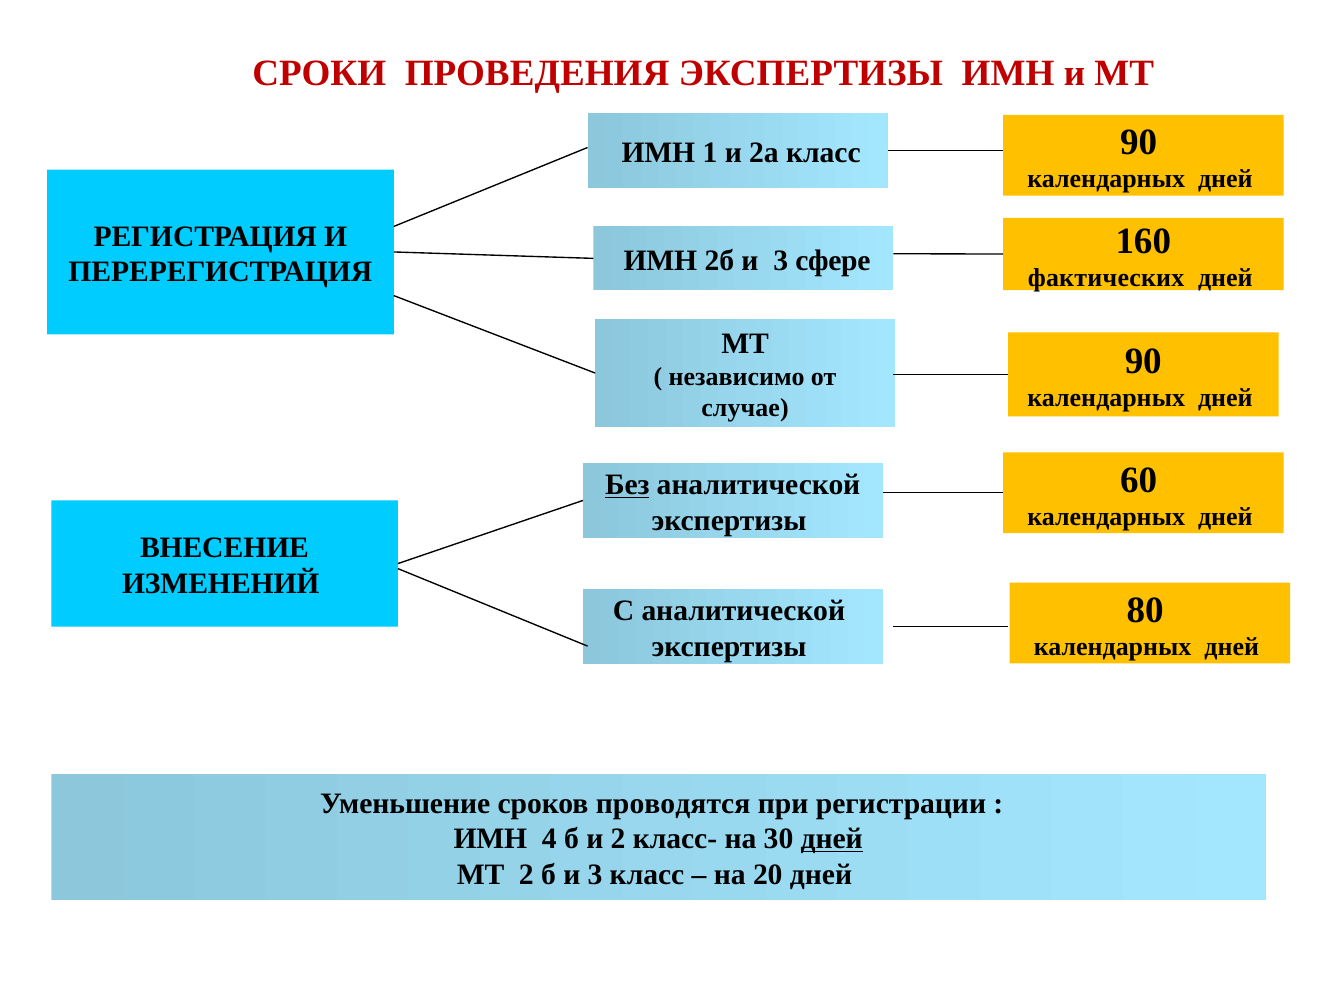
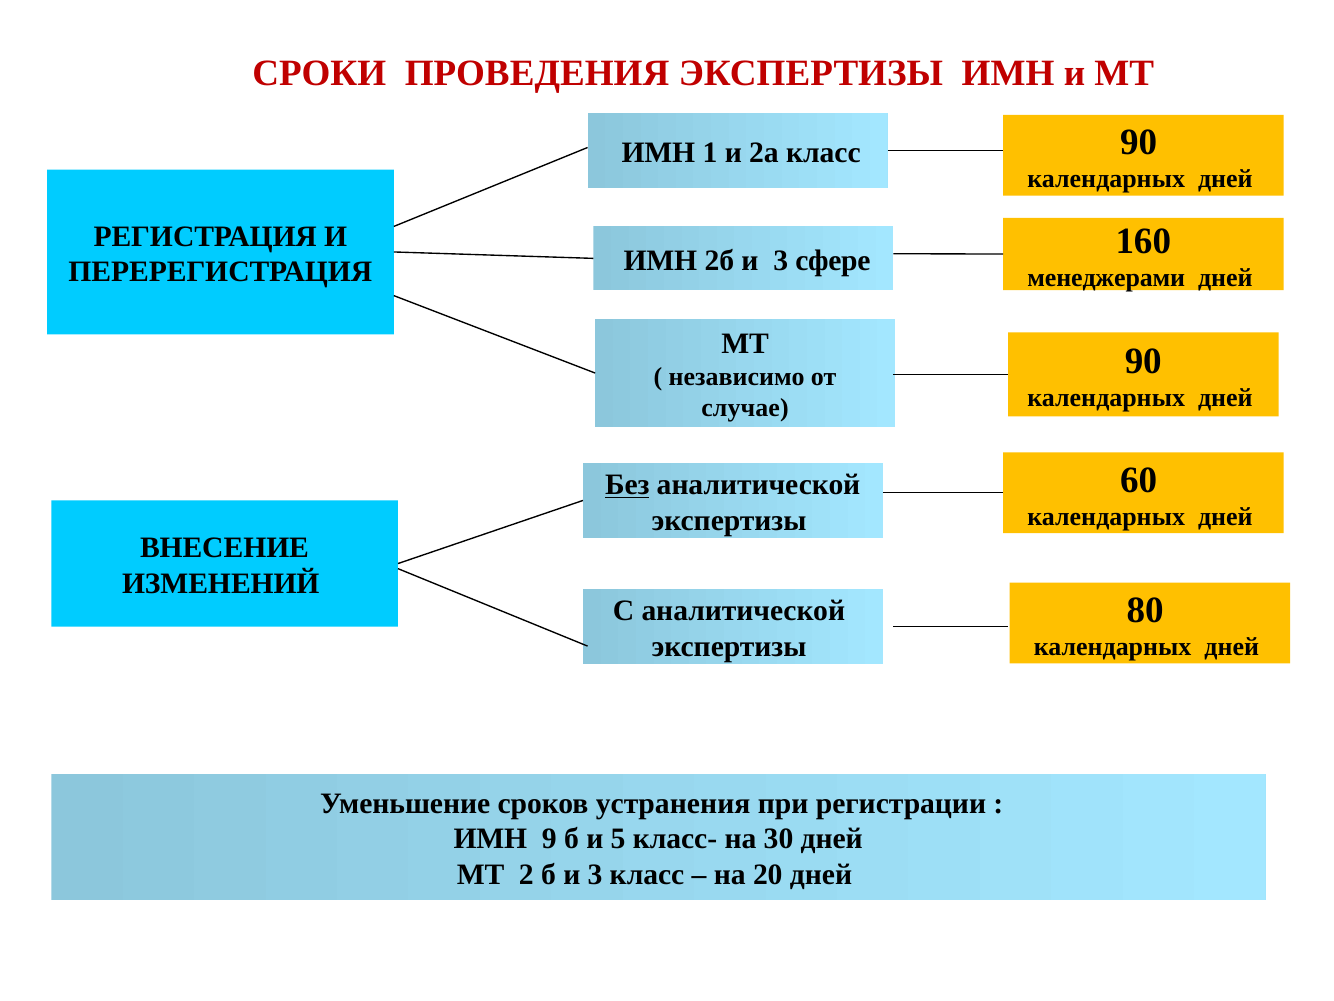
фактических: фактических -> менеджерами
проводятся: проводятся -> устранения
4: 4 -> 9
и 2: 2 -> 5
дней at (832, 838) underline: present -> none
